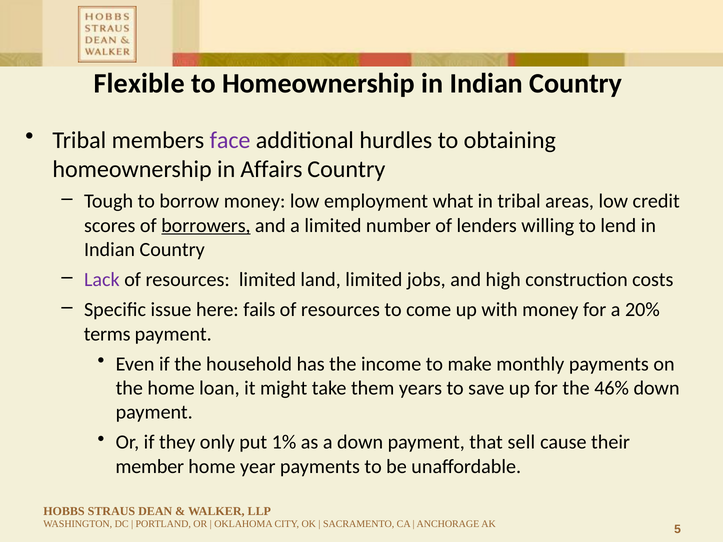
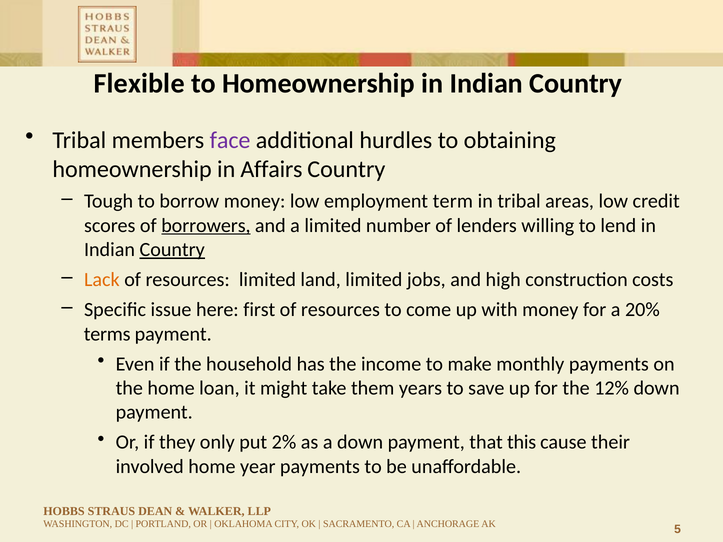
what: what -> term
Country at (172, 250) underline: none -> present
Lack colour: purple -> orange
fails: fails -> first
46%: 46% -> 12%
1%: 1% -> 2%
sell: sell -> this
member: member -> involved
